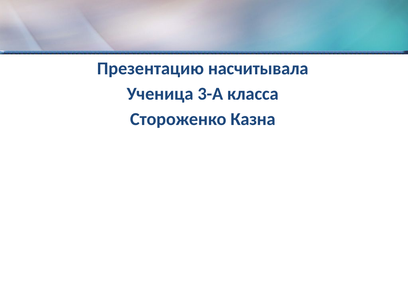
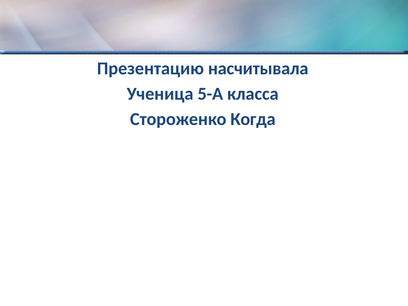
3-А: 3-А -> 5-А
Казна: Казна -> Когда
